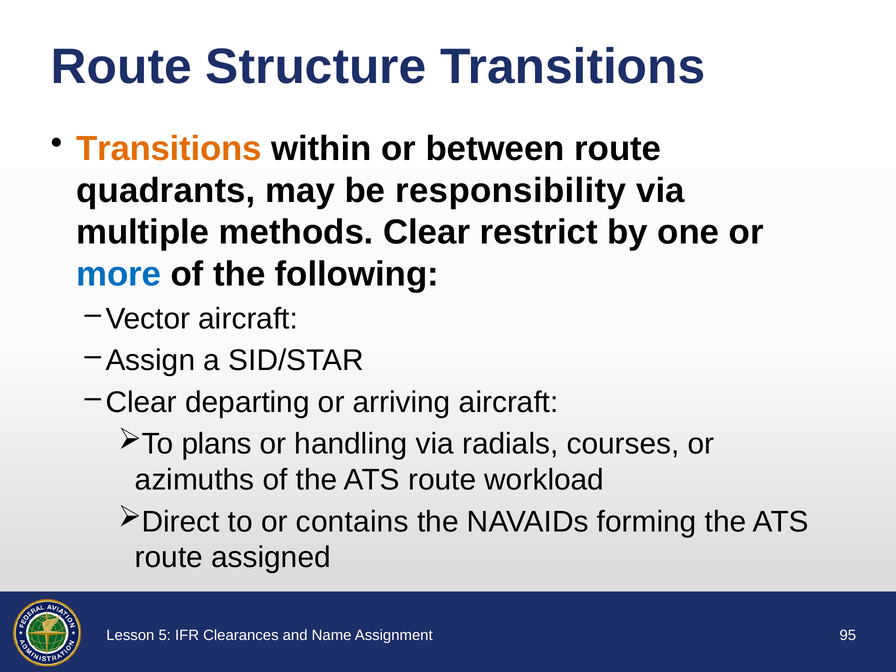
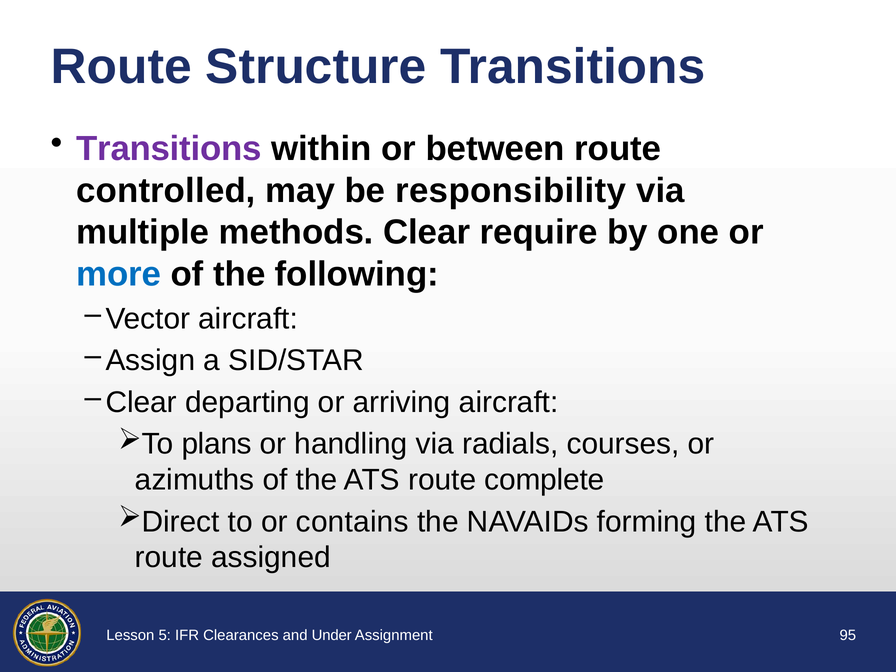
Transitions at (169, 149) colour: orange -> purple
quadrants: quadrants -> controlled
restrict: restrict -> require
workload: workload -> complete
Name: Name -> Under
